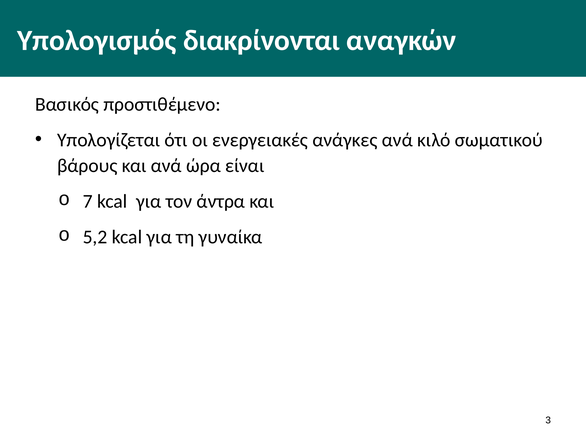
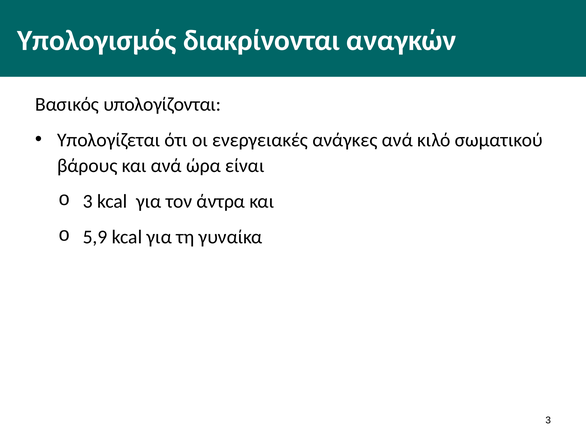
προστιθέμενο: προστιθέμενο -> υπολογίζονται
7 at (88, 201): 7 -> 3
5,2: 5,2 -> 5,9
